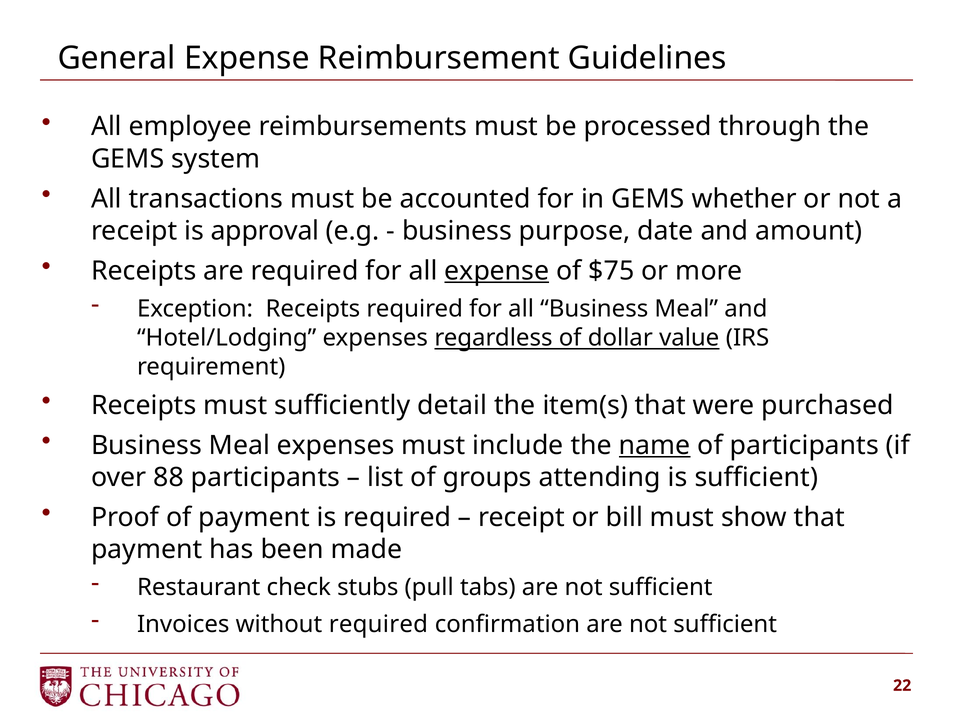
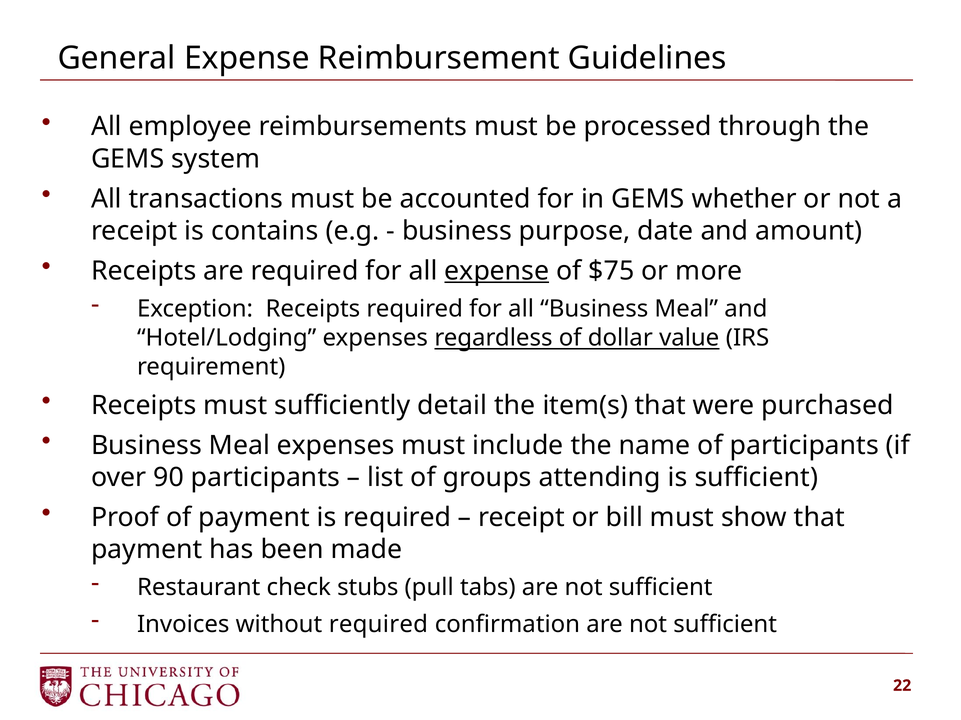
approval: approval -> contains
name underline: present -> none
88: 88 -> 90
